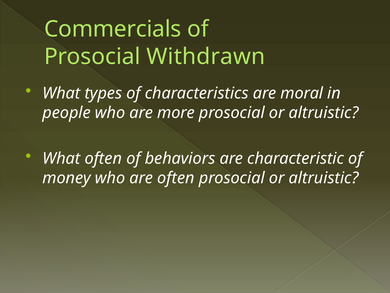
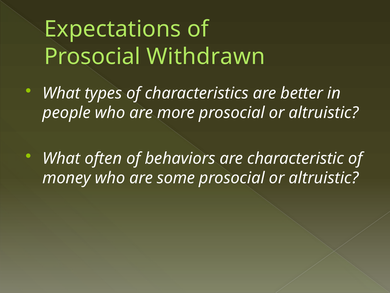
Commercials: Commercials -> Expectations
moral: moral -> better
are often: often -> some
